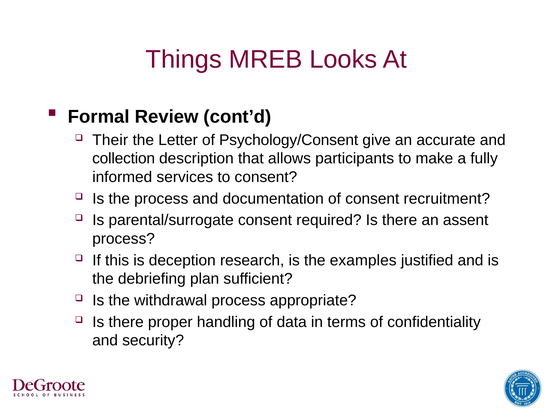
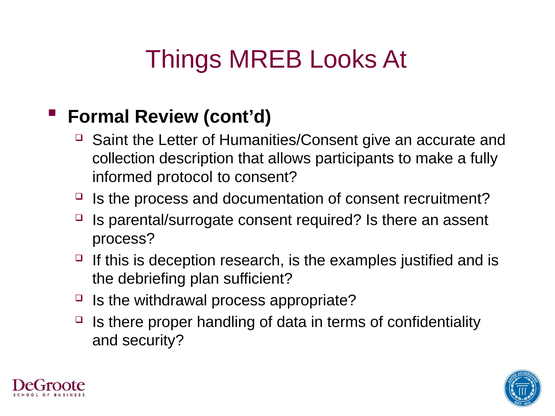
Their: Their -> Saint
Psychology/Consent: Psychology/Consent -> Humanities/Consent
services: services -> protocol
